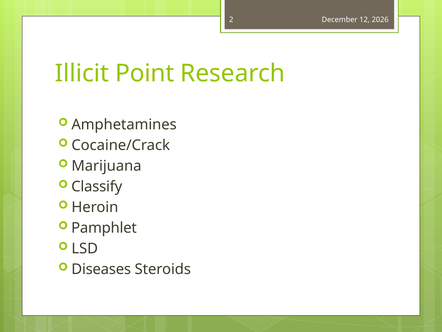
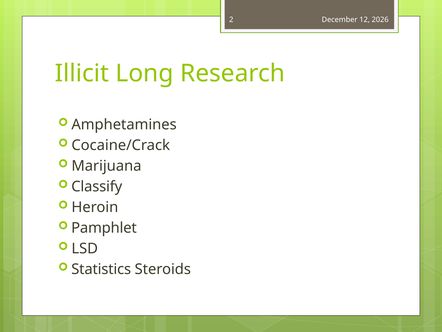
Point: Point -> Long
Diseases: Diseases -> Statistics
